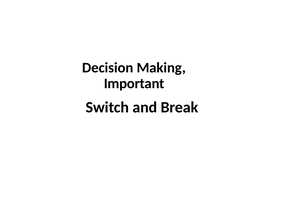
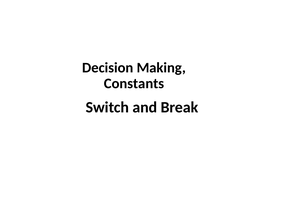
Important: Important -> Constants
